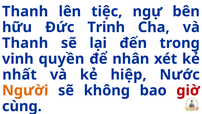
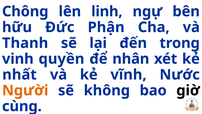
Thanh at (25, 11): Thanh -> Chông
tiệc: tiệc -> linh
Trinh: Trinh -> Phận
hiệp: hiệp -> vĩnh
giờ colour: red -> black
